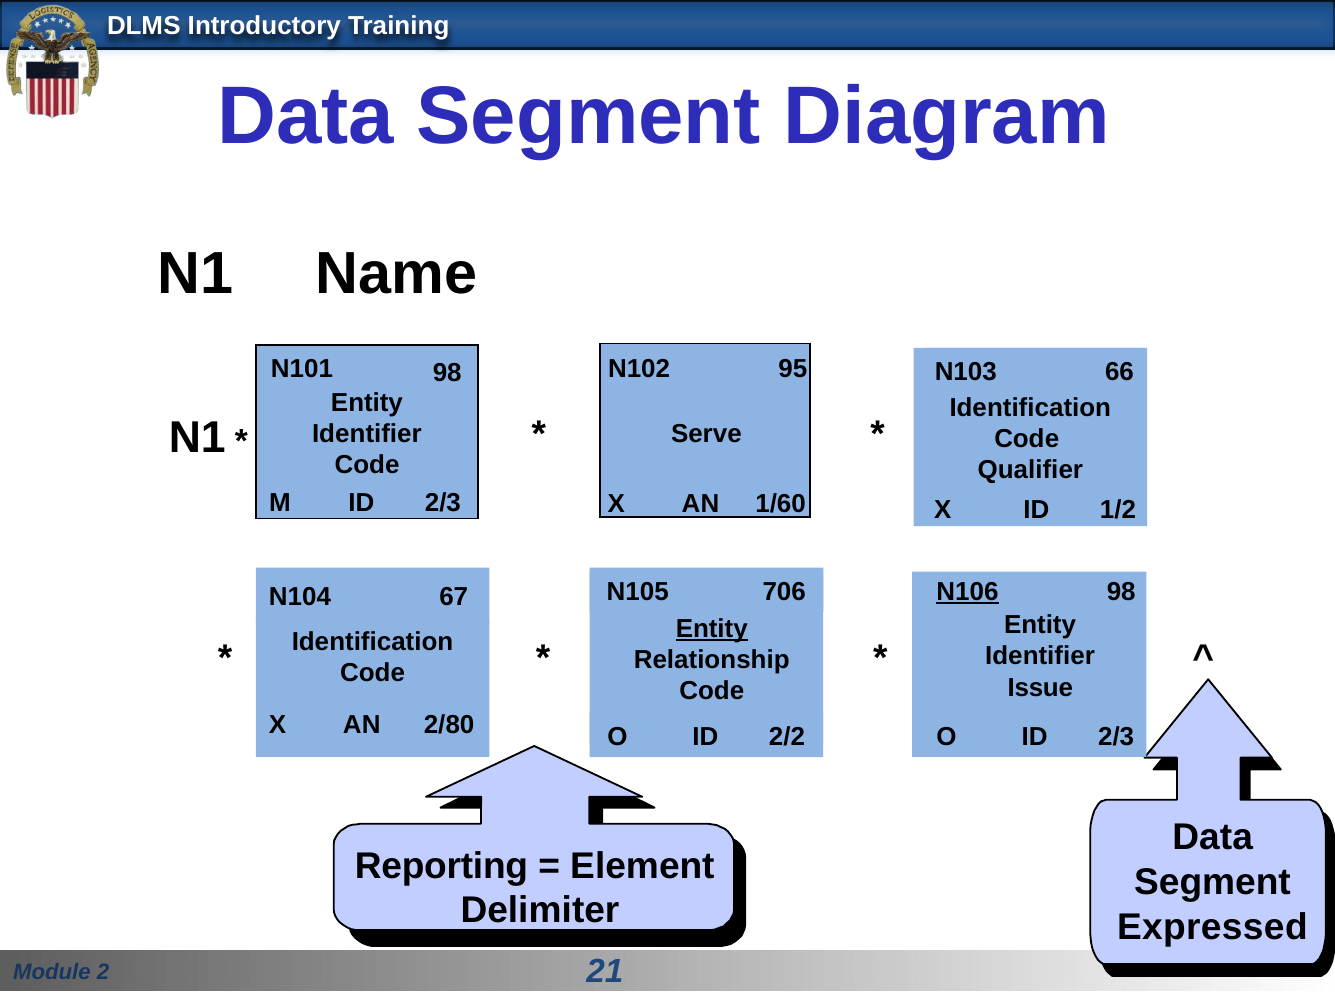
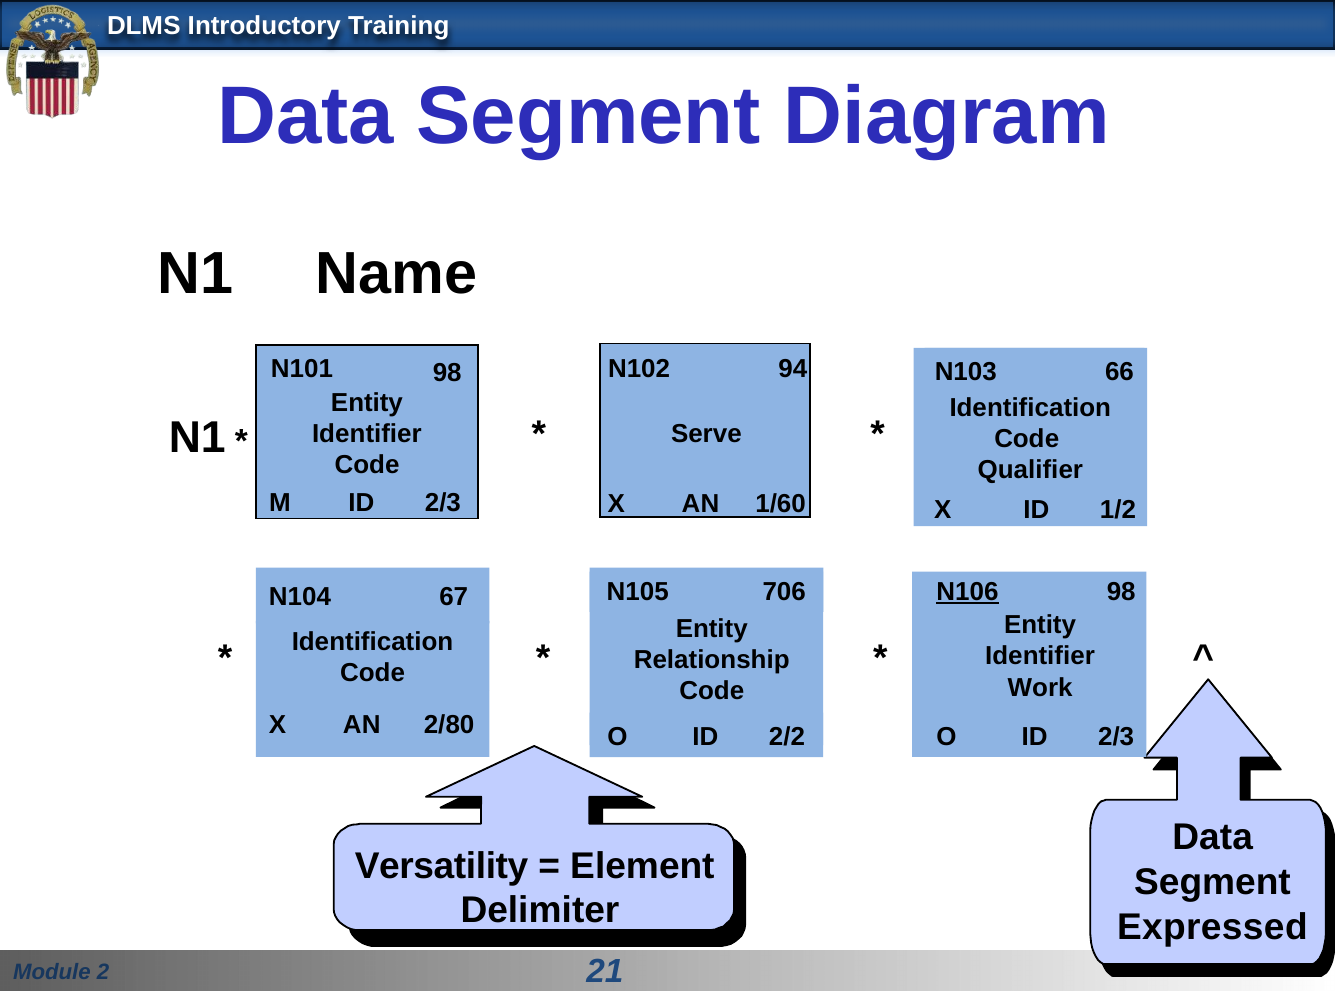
95: 95 -> 94
Entity at (712, 629) underline: present -> none
Issue: Issue -> Work
Reporting: Reporting -> Versatility
